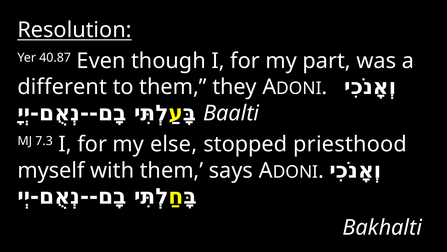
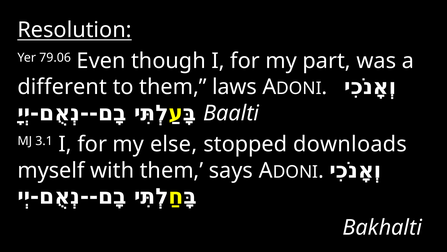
40.87: 40.87 -> 79.06
they: they -> laws
7.3: 7.3 -> 3.1
priesthood: priesthood -> downloads
